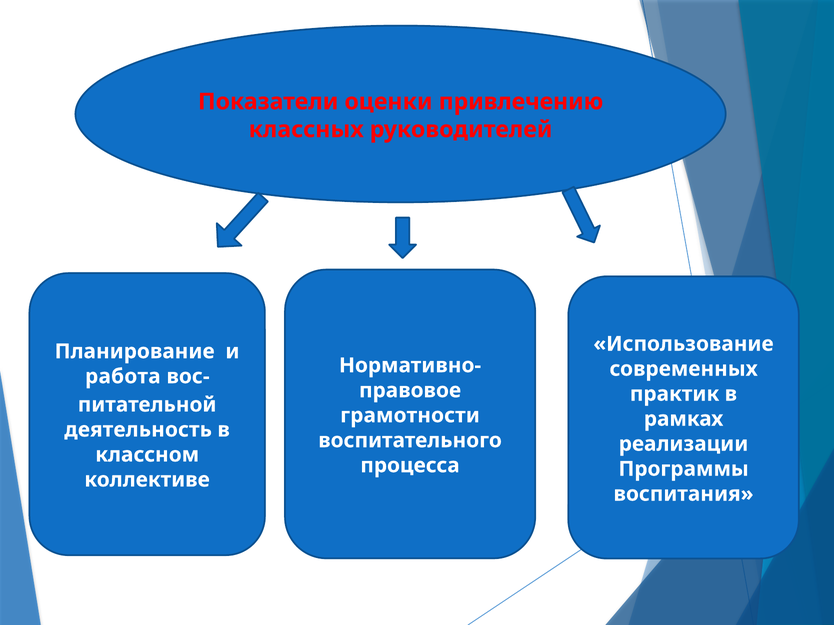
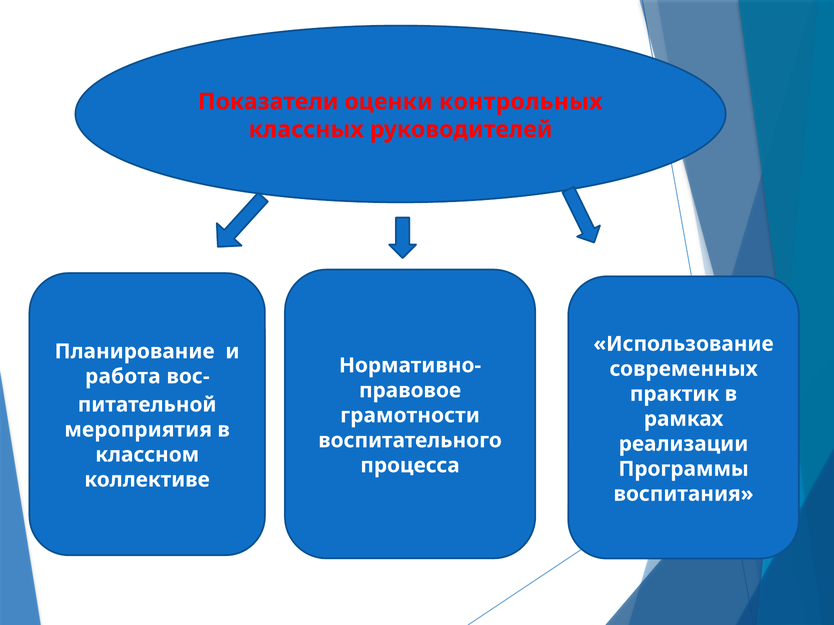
привлечению: привлечению -> контрольных
деятельность: деятельность -> мероприятия
